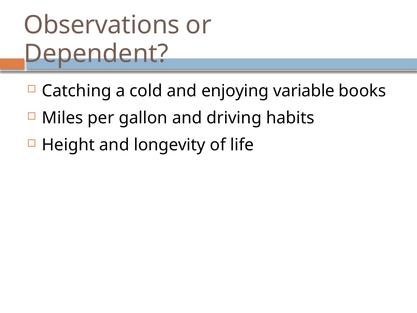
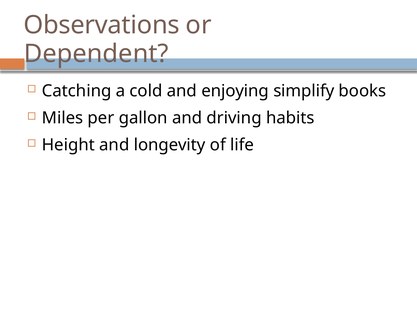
variable: variable -> simplify
